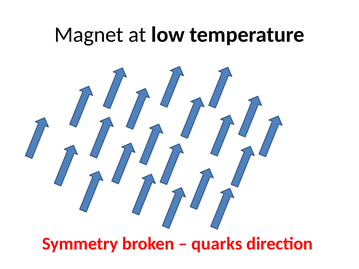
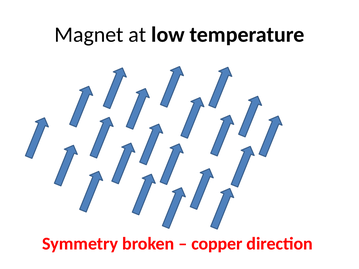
quarks: quarks -> copper
